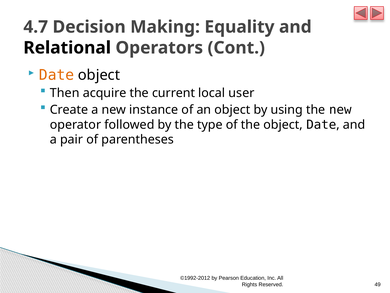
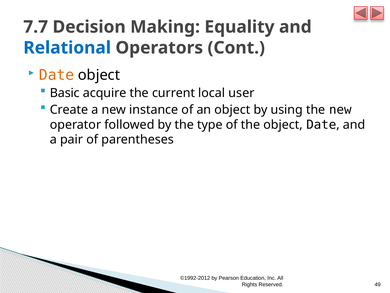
4.7: 4.7 -> 7.7
Relational colour: black -> blue
Then: Then -> Basic
